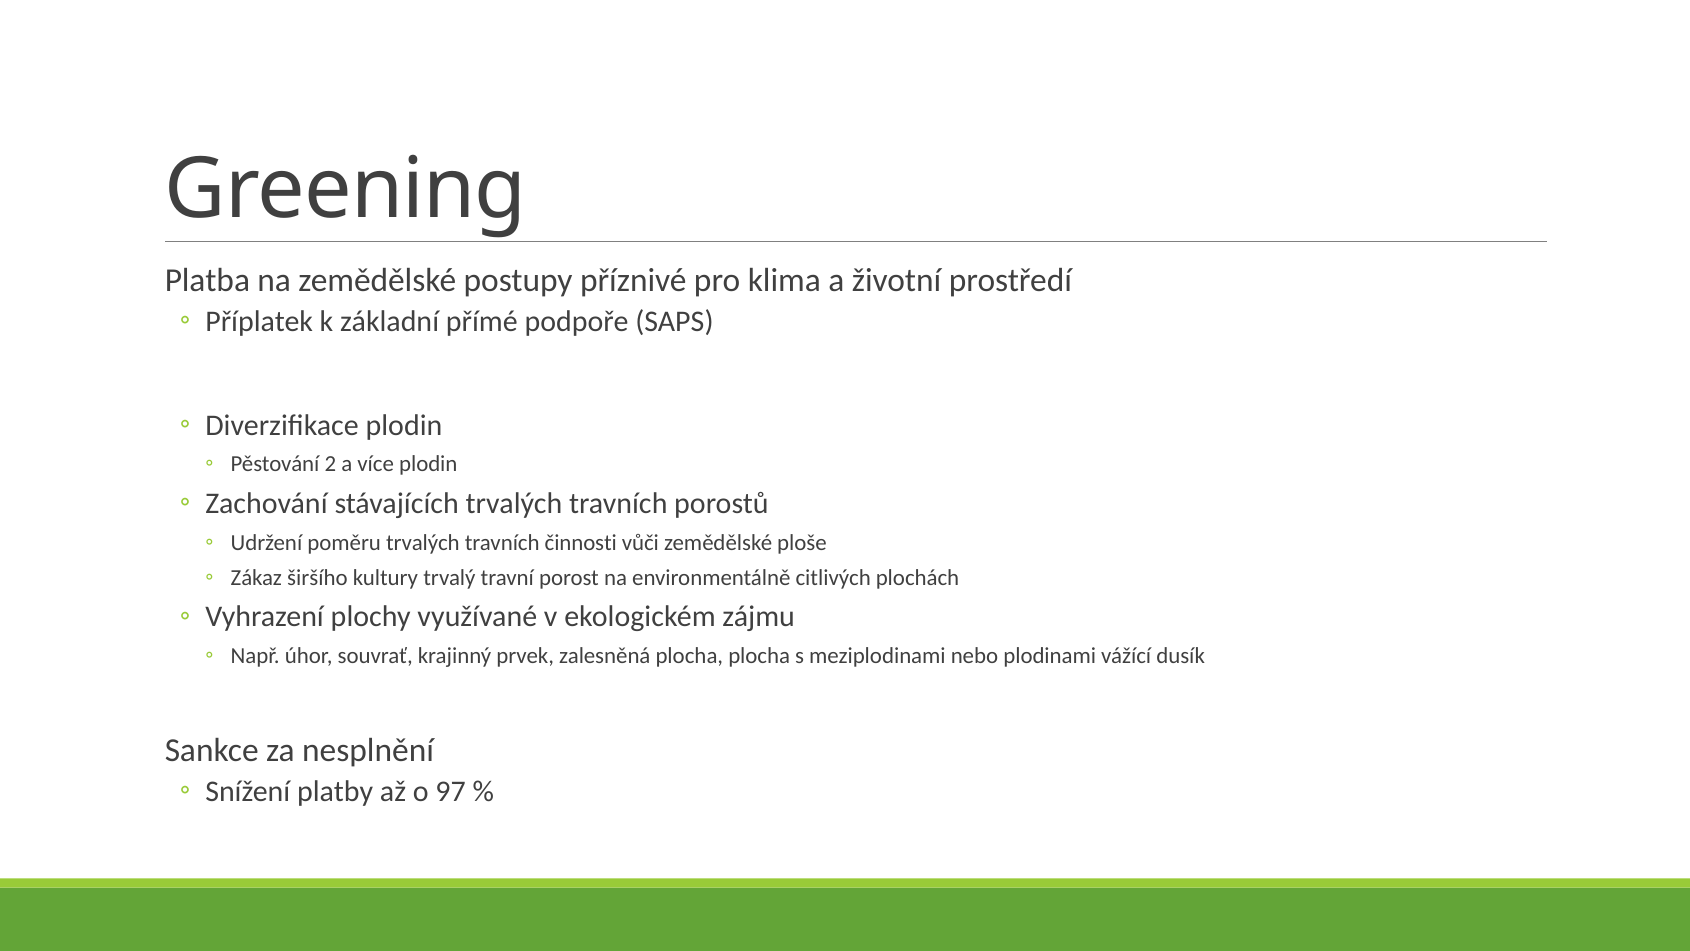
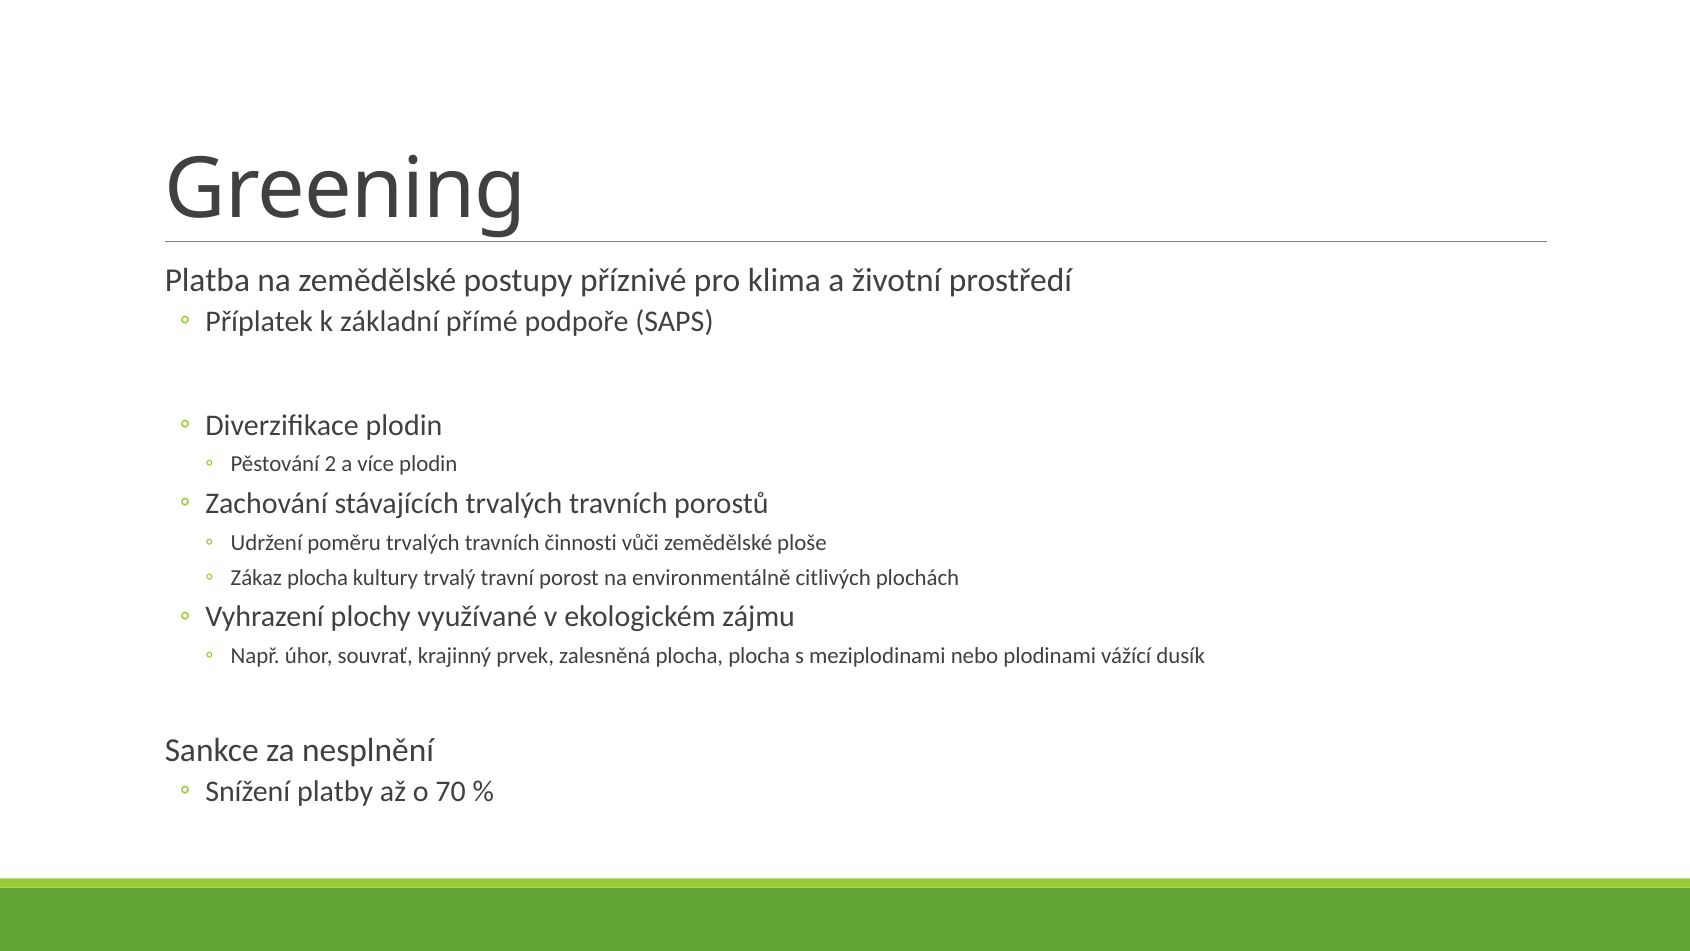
Zákaz širšího: širšího -> plocha
97: 97 -> 70
